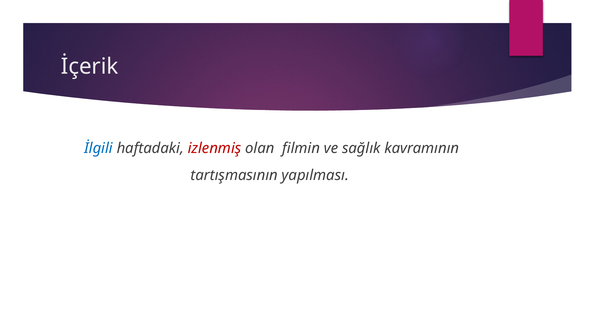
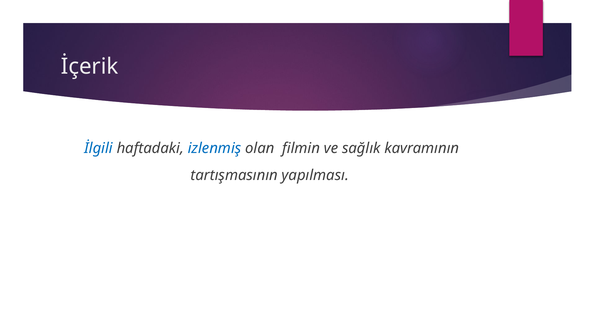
izlenmiş colour: red -> blue
